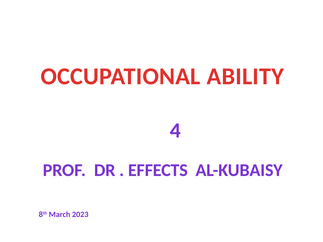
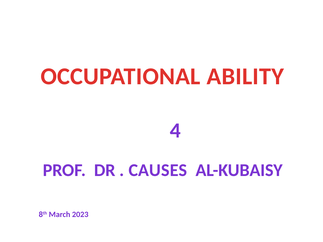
EFFECTS: EFFECTS -> CAUSES
